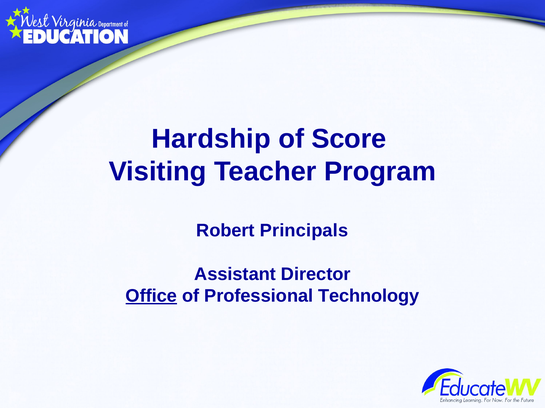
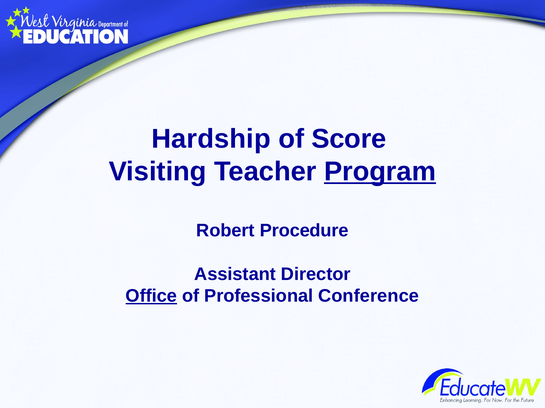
Program underline: none -> present
Principals: Principals -> Procedure
Technology: Technology -> Conference
